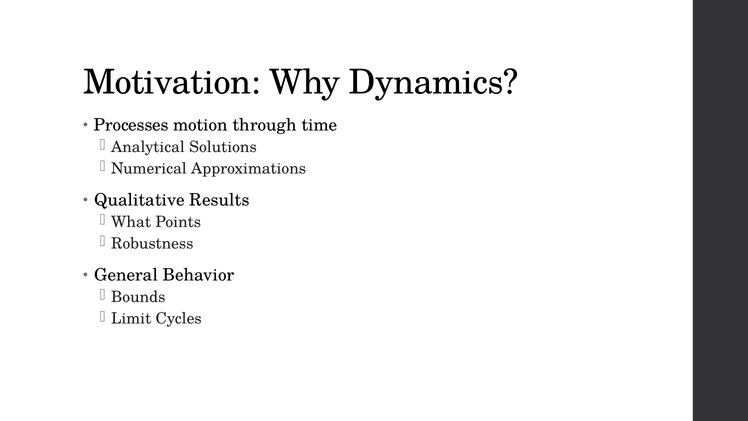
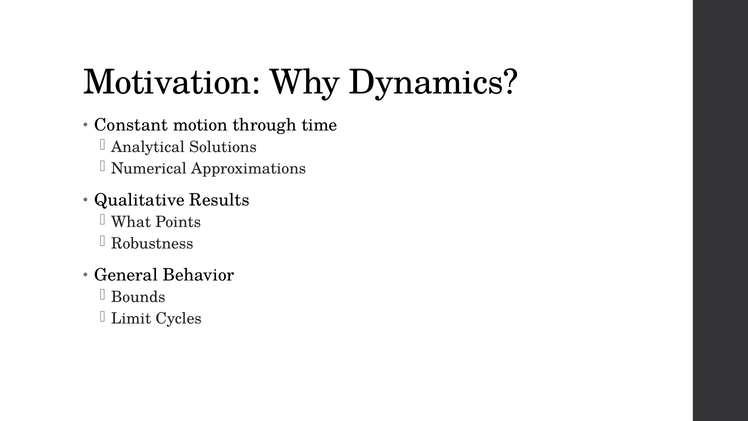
Processes: Processes -> Constant
